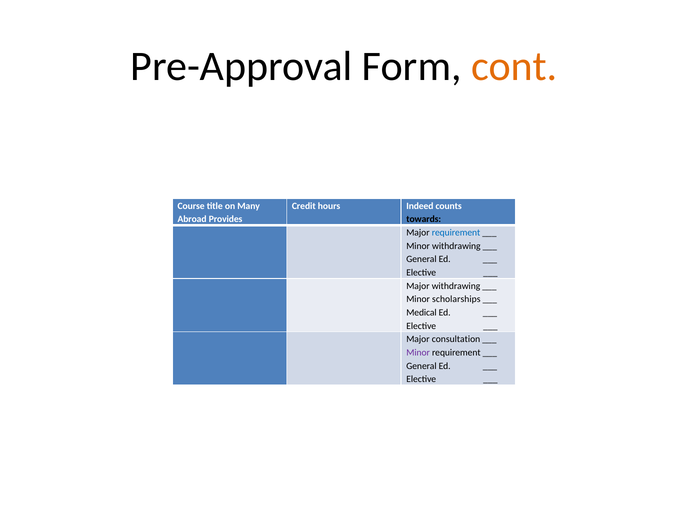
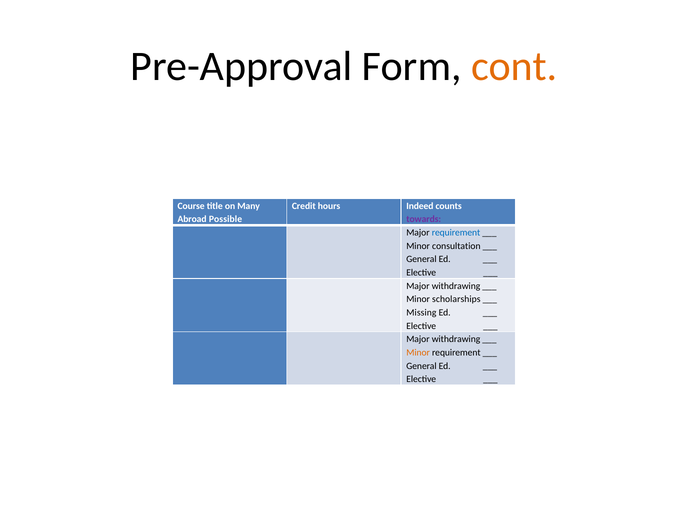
Provides: Provides -> Possible
towards colour: black -> purple
Minor withdrawing: withdrawing -> consultation
Medical: Medical -> Missing
consultation at (456, 339): consultation -> withdrawing
Minor at (418, 353) colour: purple -> orange
